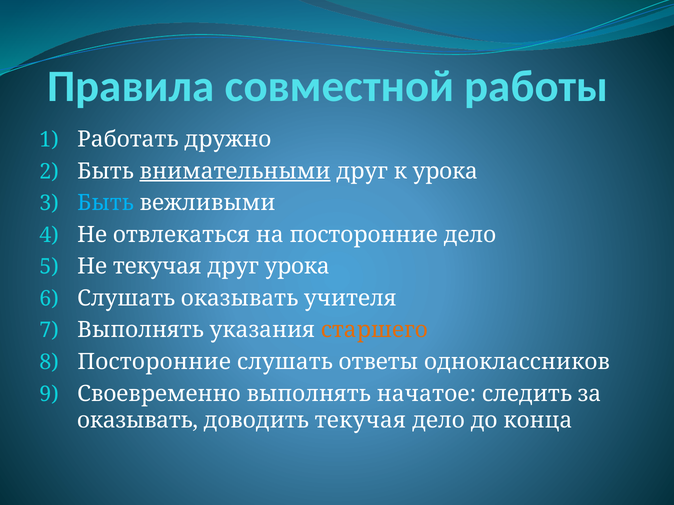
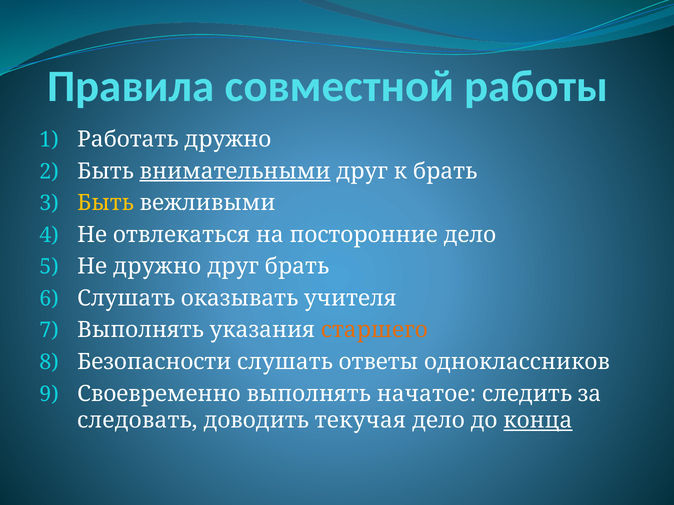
к урока: урока -> брать
Быть at (106, 203) colour: light blue -> yellow
Не текучая: текучая -> дружно
друг урока: урока -> брать
Посторонние at (154, 362): Посторонние -> Безопасности
оказывать at (138, 421): оказывать -> следовать
конца underline: none -> present
